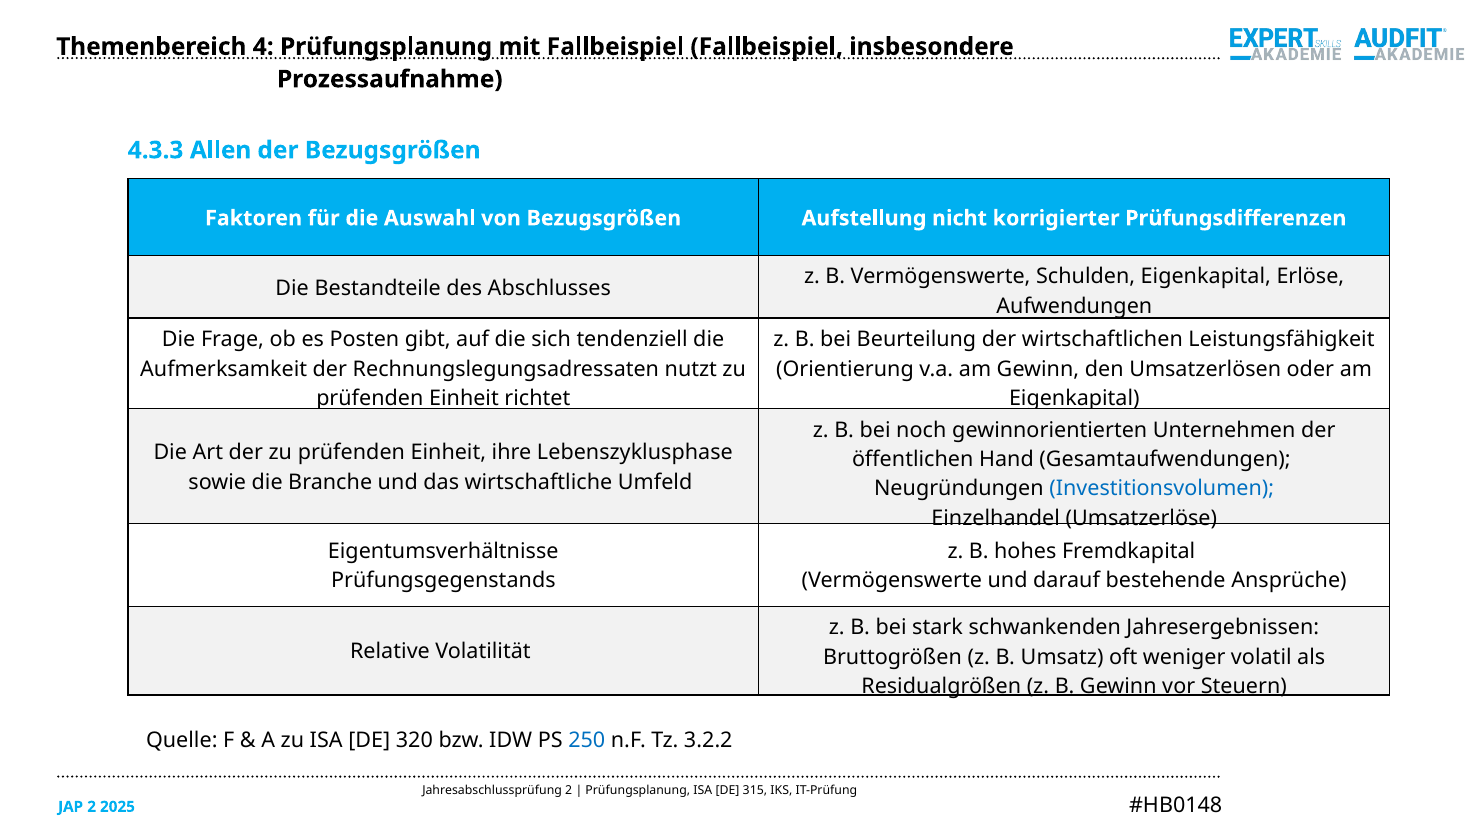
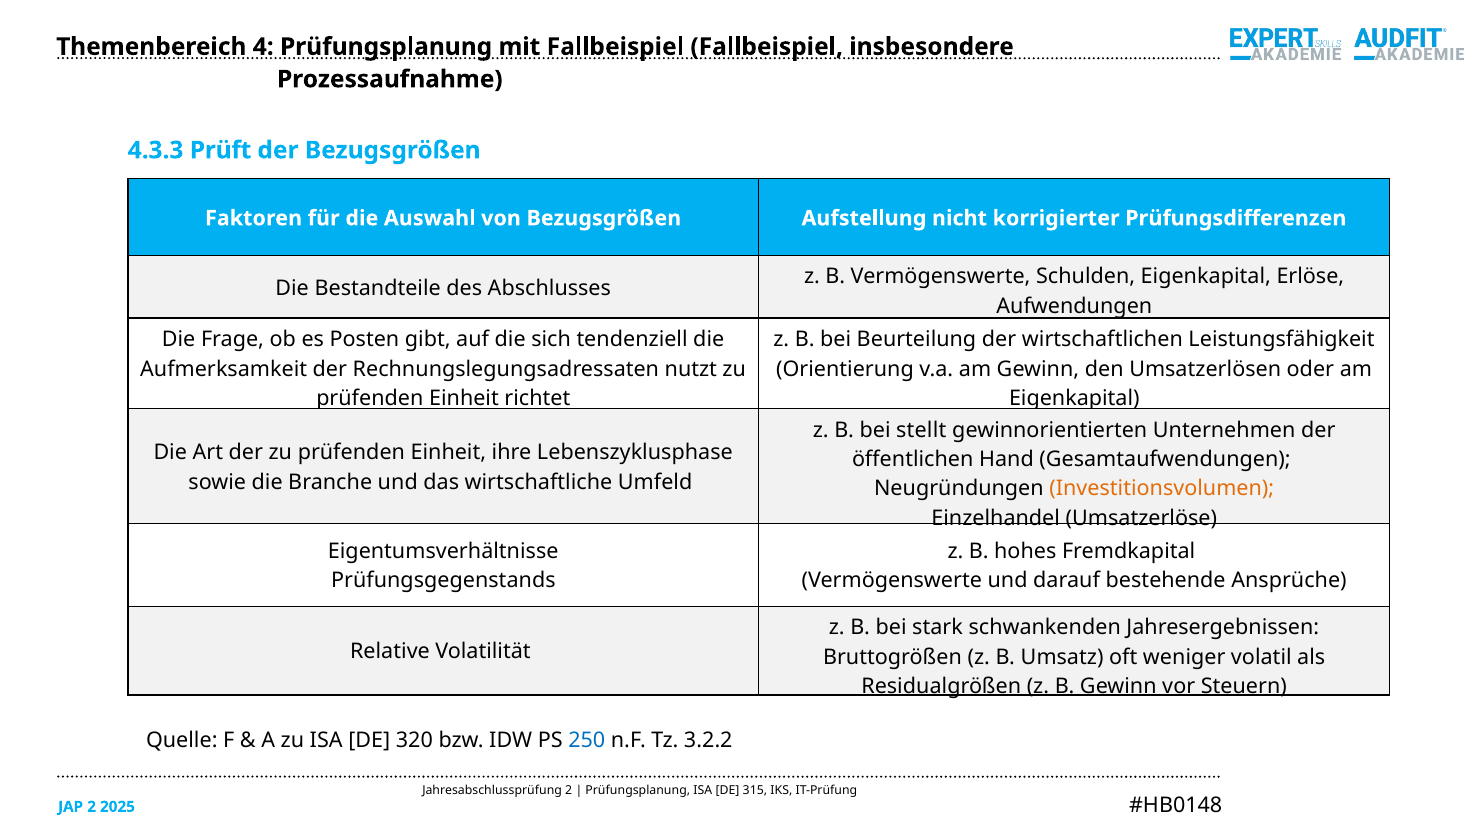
Allen: Allen -> Prüft
noch: noch -> stellt
Investitionsvolumen colour: blue -> orange
